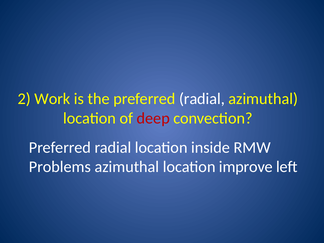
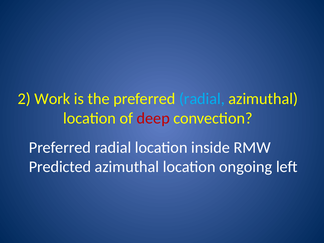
radial at (202, 99) colour: white -> light blue
Problems: Problems -> Predicted
improve: improve -> ongoing
